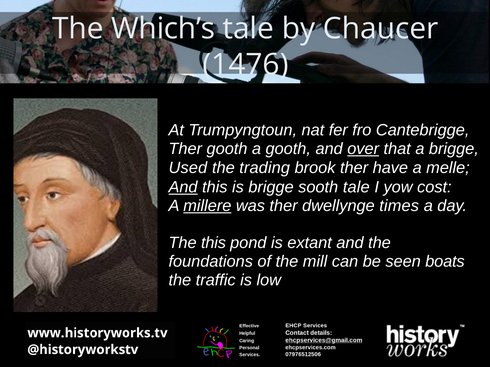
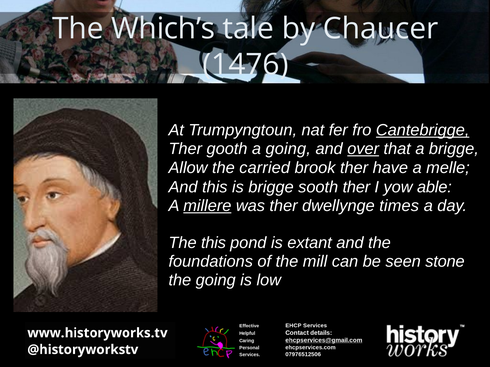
Cantebrigge underline: none -> present
a gooth: gooth -> going
Used: Used -> Allow
trading: trading -> carried
And at (183, 187) underline: present -> none
sooth tale: tale -> ther
cost: cost -> able
boats: boats -> stone
the traffic: traffic -> going
